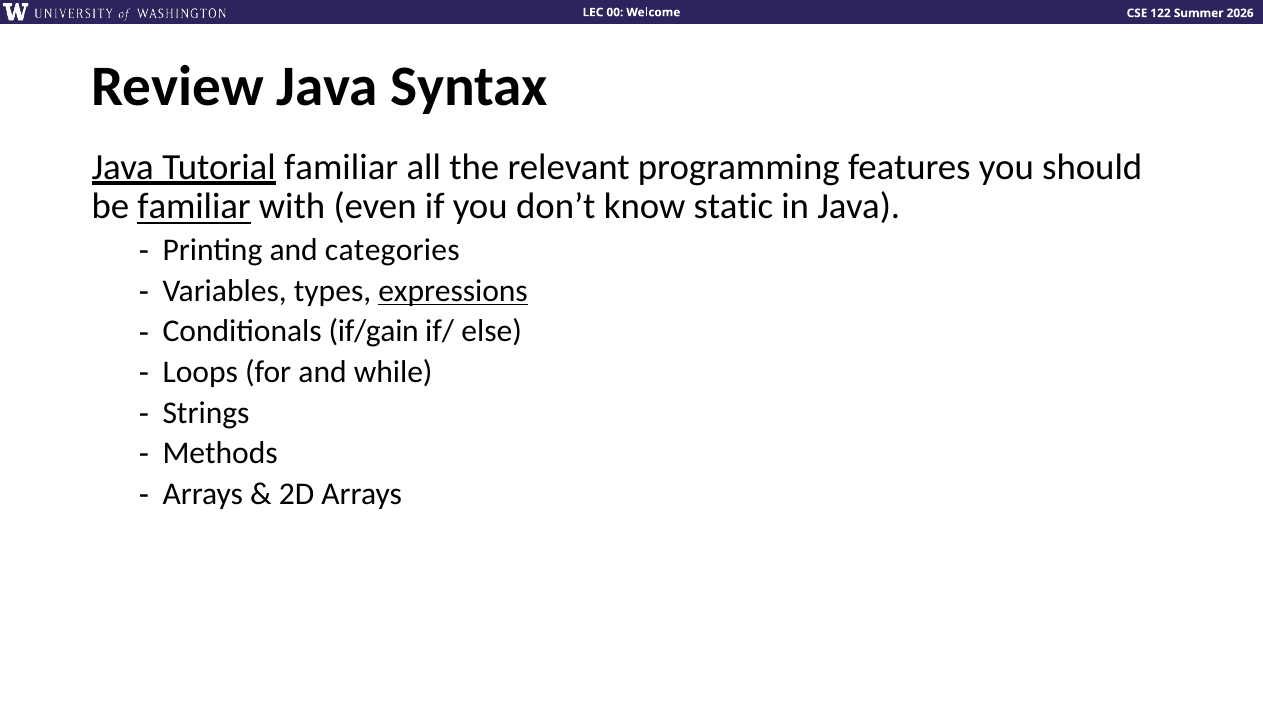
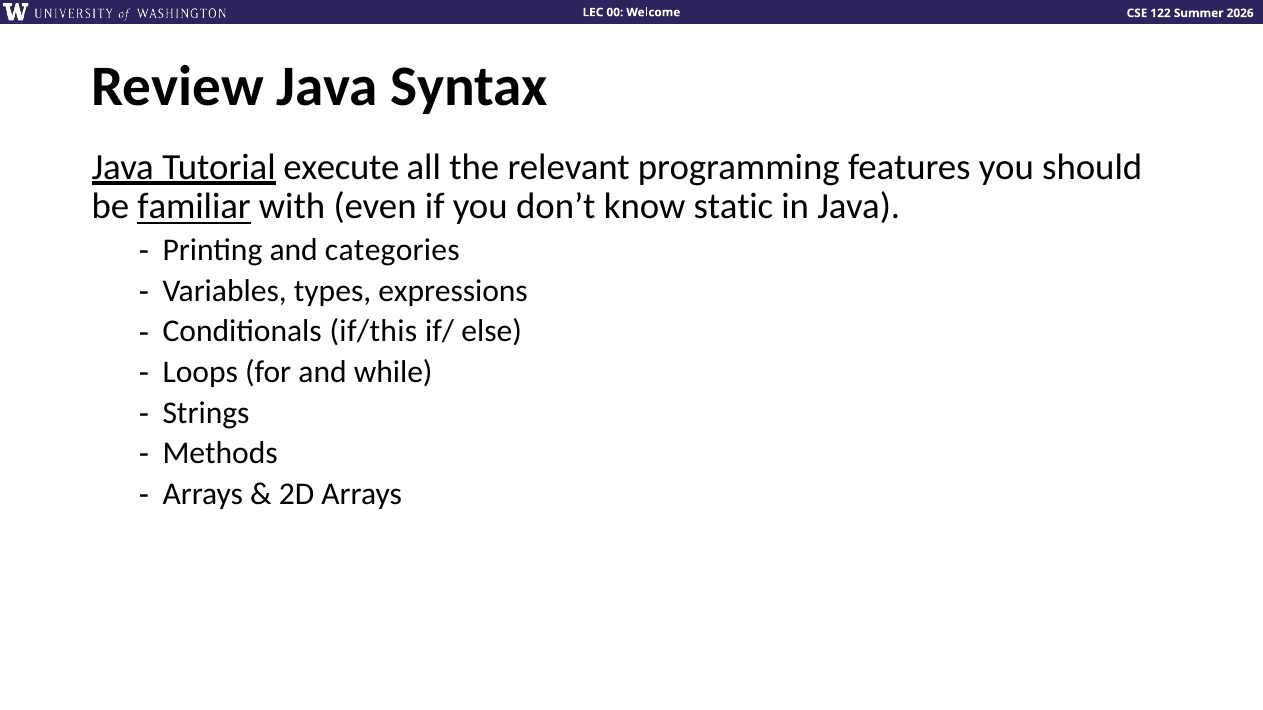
Tutorial familiar: familiar -> execute
expressions underline: present -> none
if/gain: if/gain -> if/this
